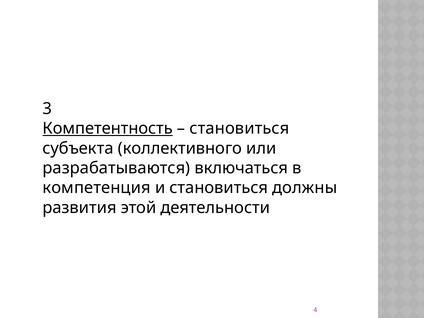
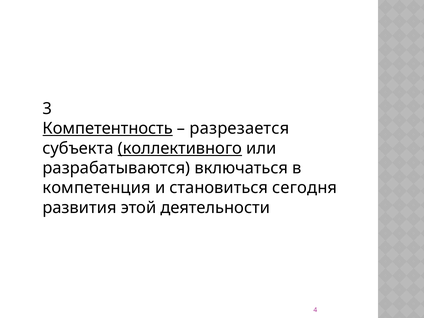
становиться at (239, 128): становиться -> разрезается
коллективного underline: none -> present
должны: должны -> сегодня
